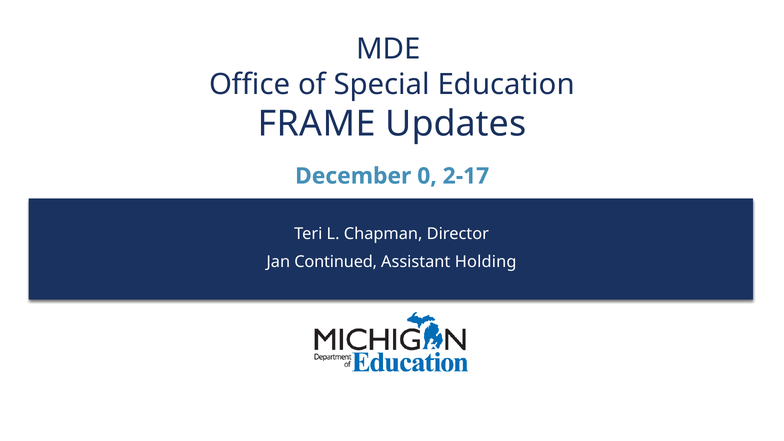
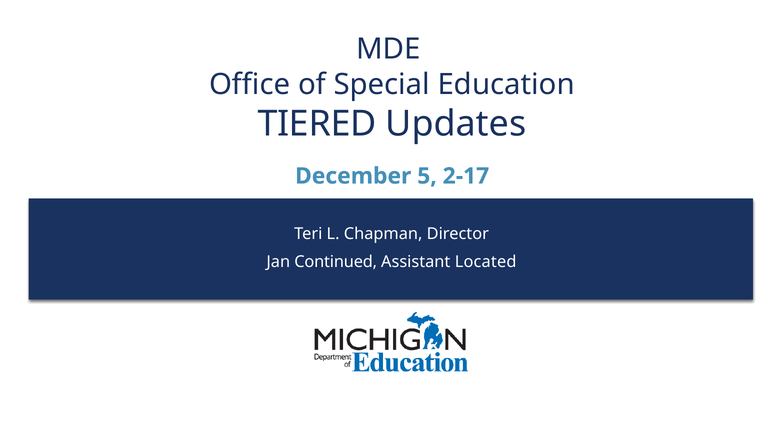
FRAME: FRAME -> TIERED
0: 0 -> 5
Holding: Holding -> Located
